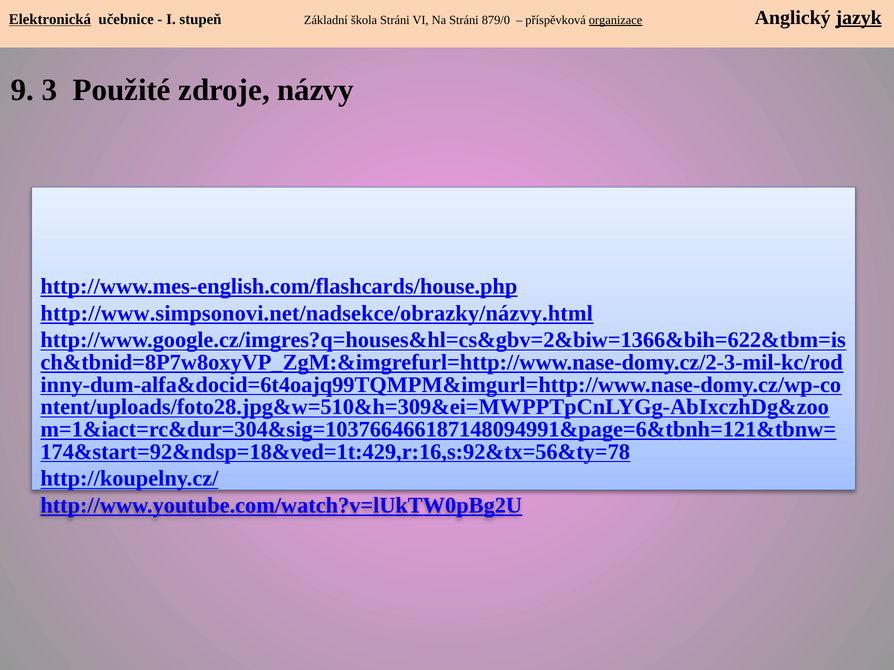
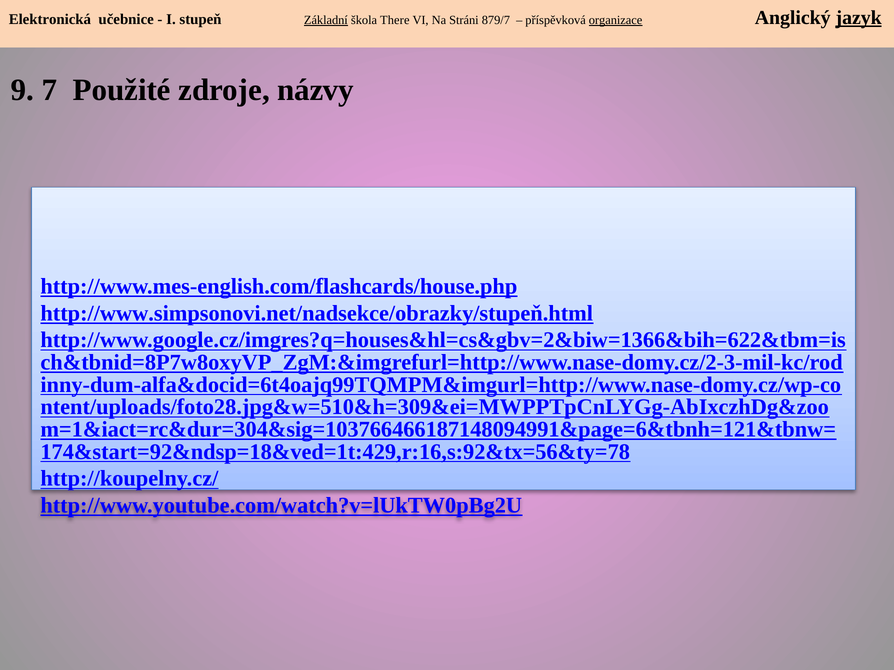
Elektronická underline: present -> none
Základní underline: none -> present
škola Stráni: Stráni -> There
879/0: 879/0 -> 879/7
3: 3 -> 7
http://www.simpsonovi.net/nadsekce/obrazky/názvy.html: http://www.simpsonovi.net/nadsekce/obrazky/názvy.html -> http://www.simpsonovi.net/nadsekce/obrazky/stupeň.html
